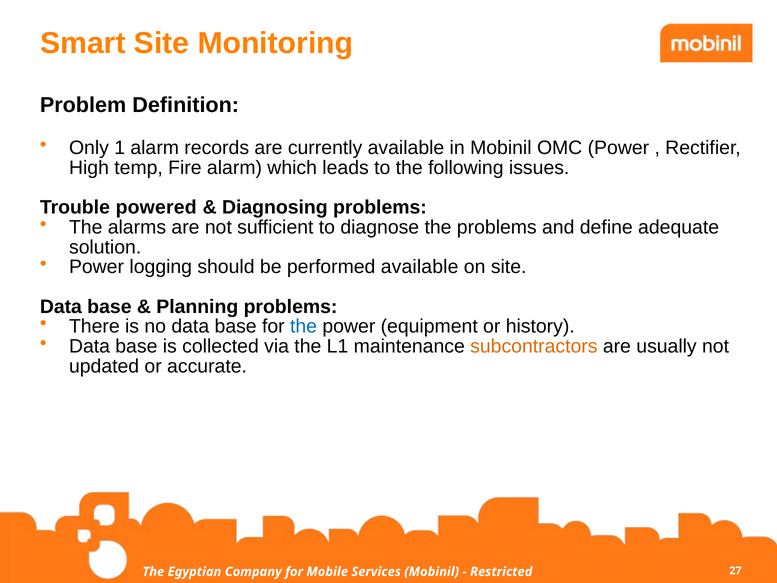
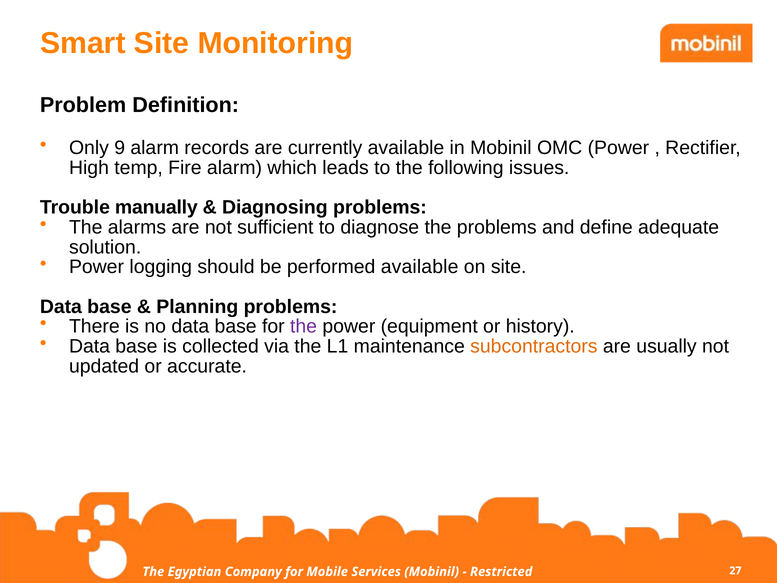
1: 1 -> 9
powered: powered -> manually
the at (304, 326) colour: blue -> purple
